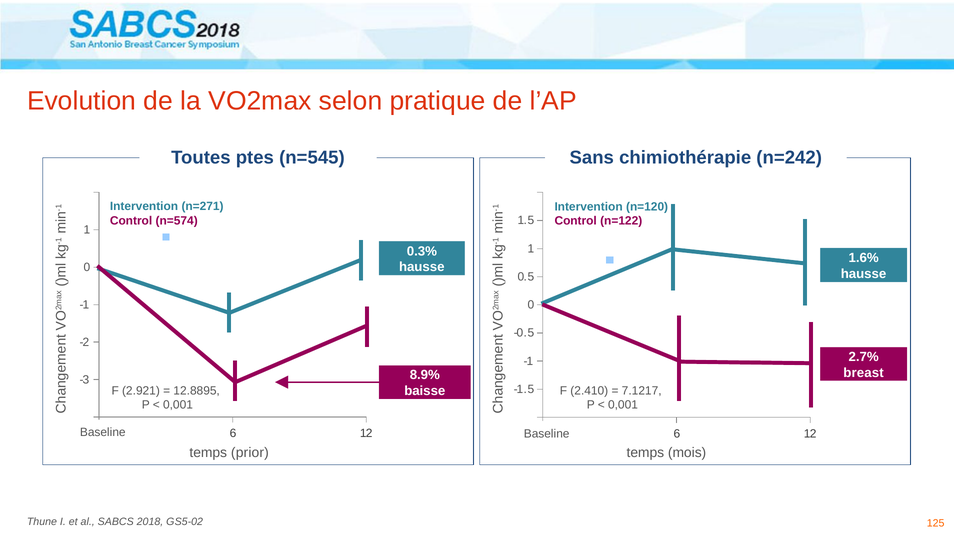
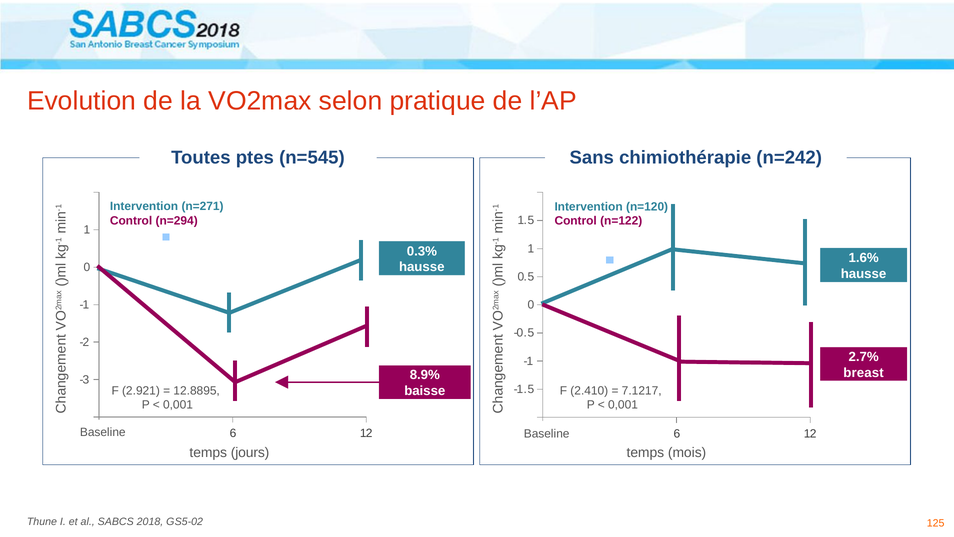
n=574: n=574 -> n=294
prior: prior -> jours
